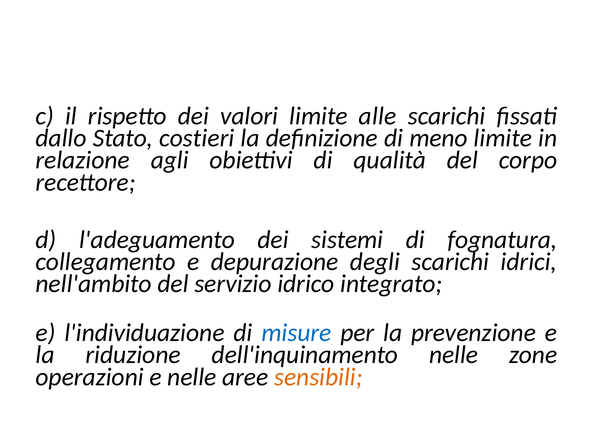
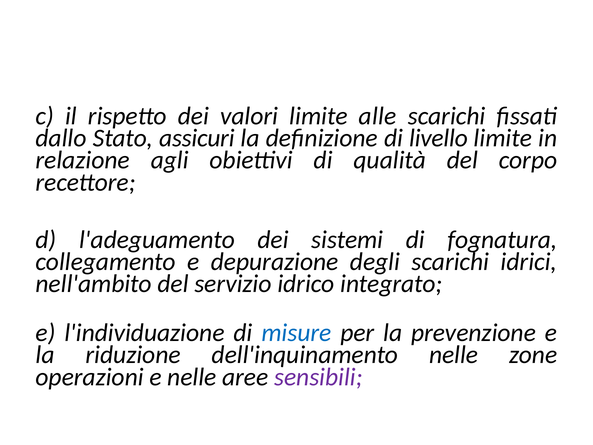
costieri: costieri -> assicuri
meno: meno -> livello
sensibili colour: orange -> purple
